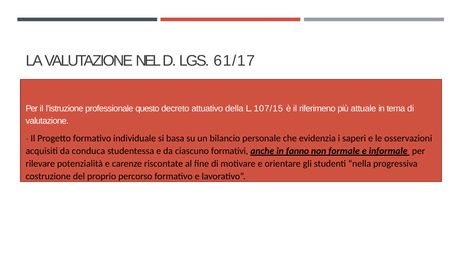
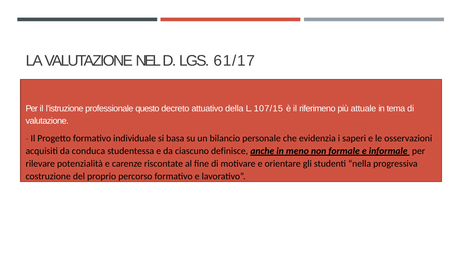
formativi: formativi -> definisce
fanno: fanno -> meno
